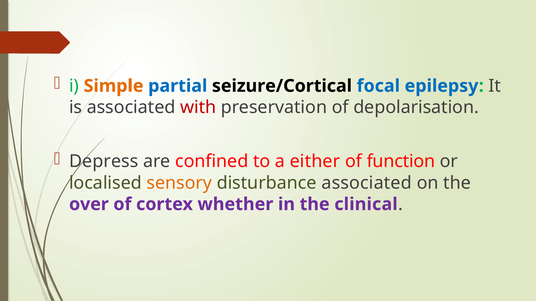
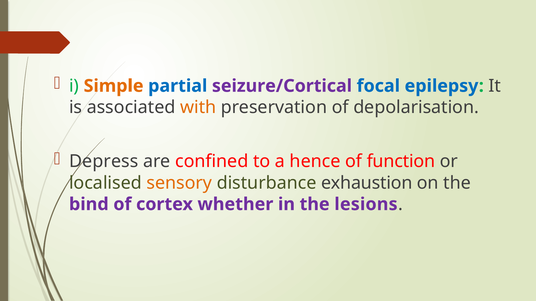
seizure/Cortical colour: black -> purple
with colour: red -> orange
either: either -> hence
disturbance associated: associated -> exhaustion
over: over -> bind
clinical: clinical -> lesions
